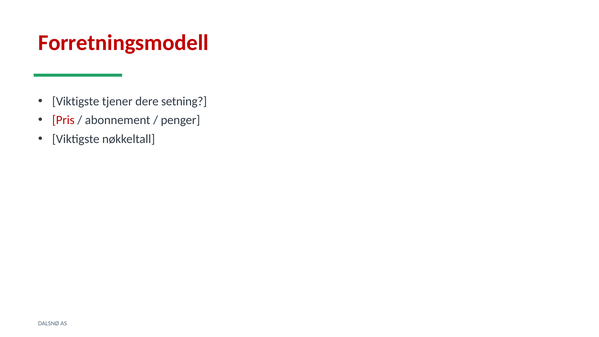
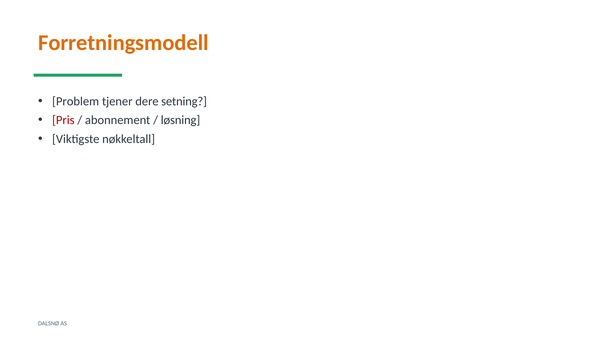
Forretningsmodell colour: red -> orange
Viktigste at (76, 101): Viktigste -> Problem
penger: penger -> løsning
